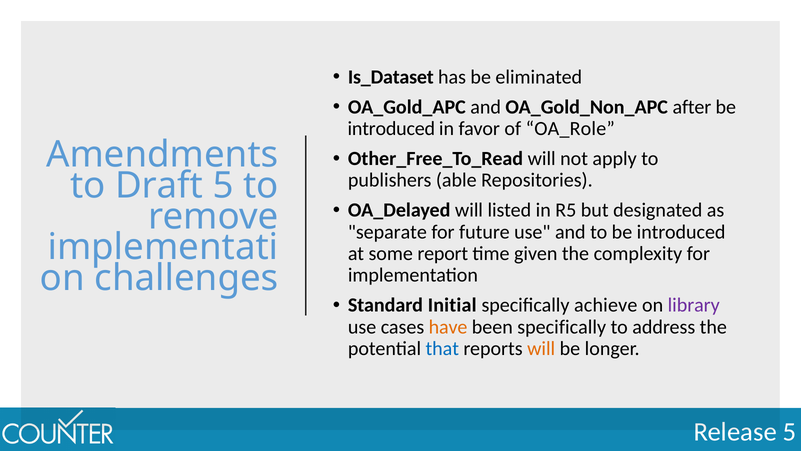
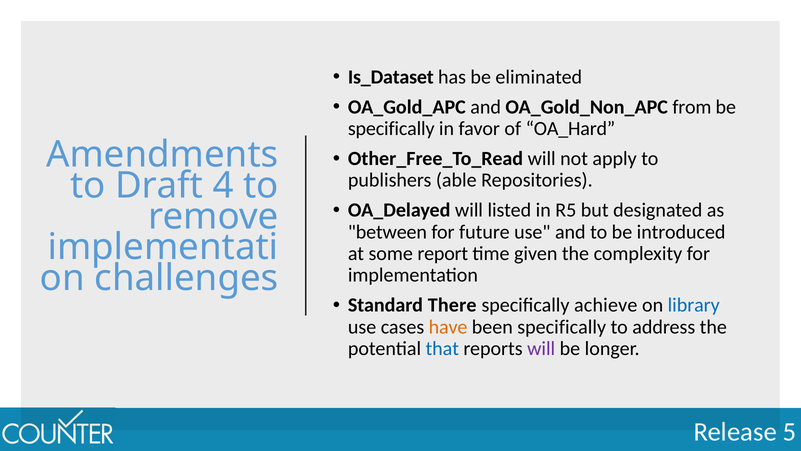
after: after -> from
introduced at (391, 129): introduced -> specifically
OA_Role: OA_Role -> OA_Hard
Draft 5: 5 -> 4
separate: separate -> between
Initial: Initial -> There
library colour: purple -> blue
will at (541, 348) colour: orange -> purple
